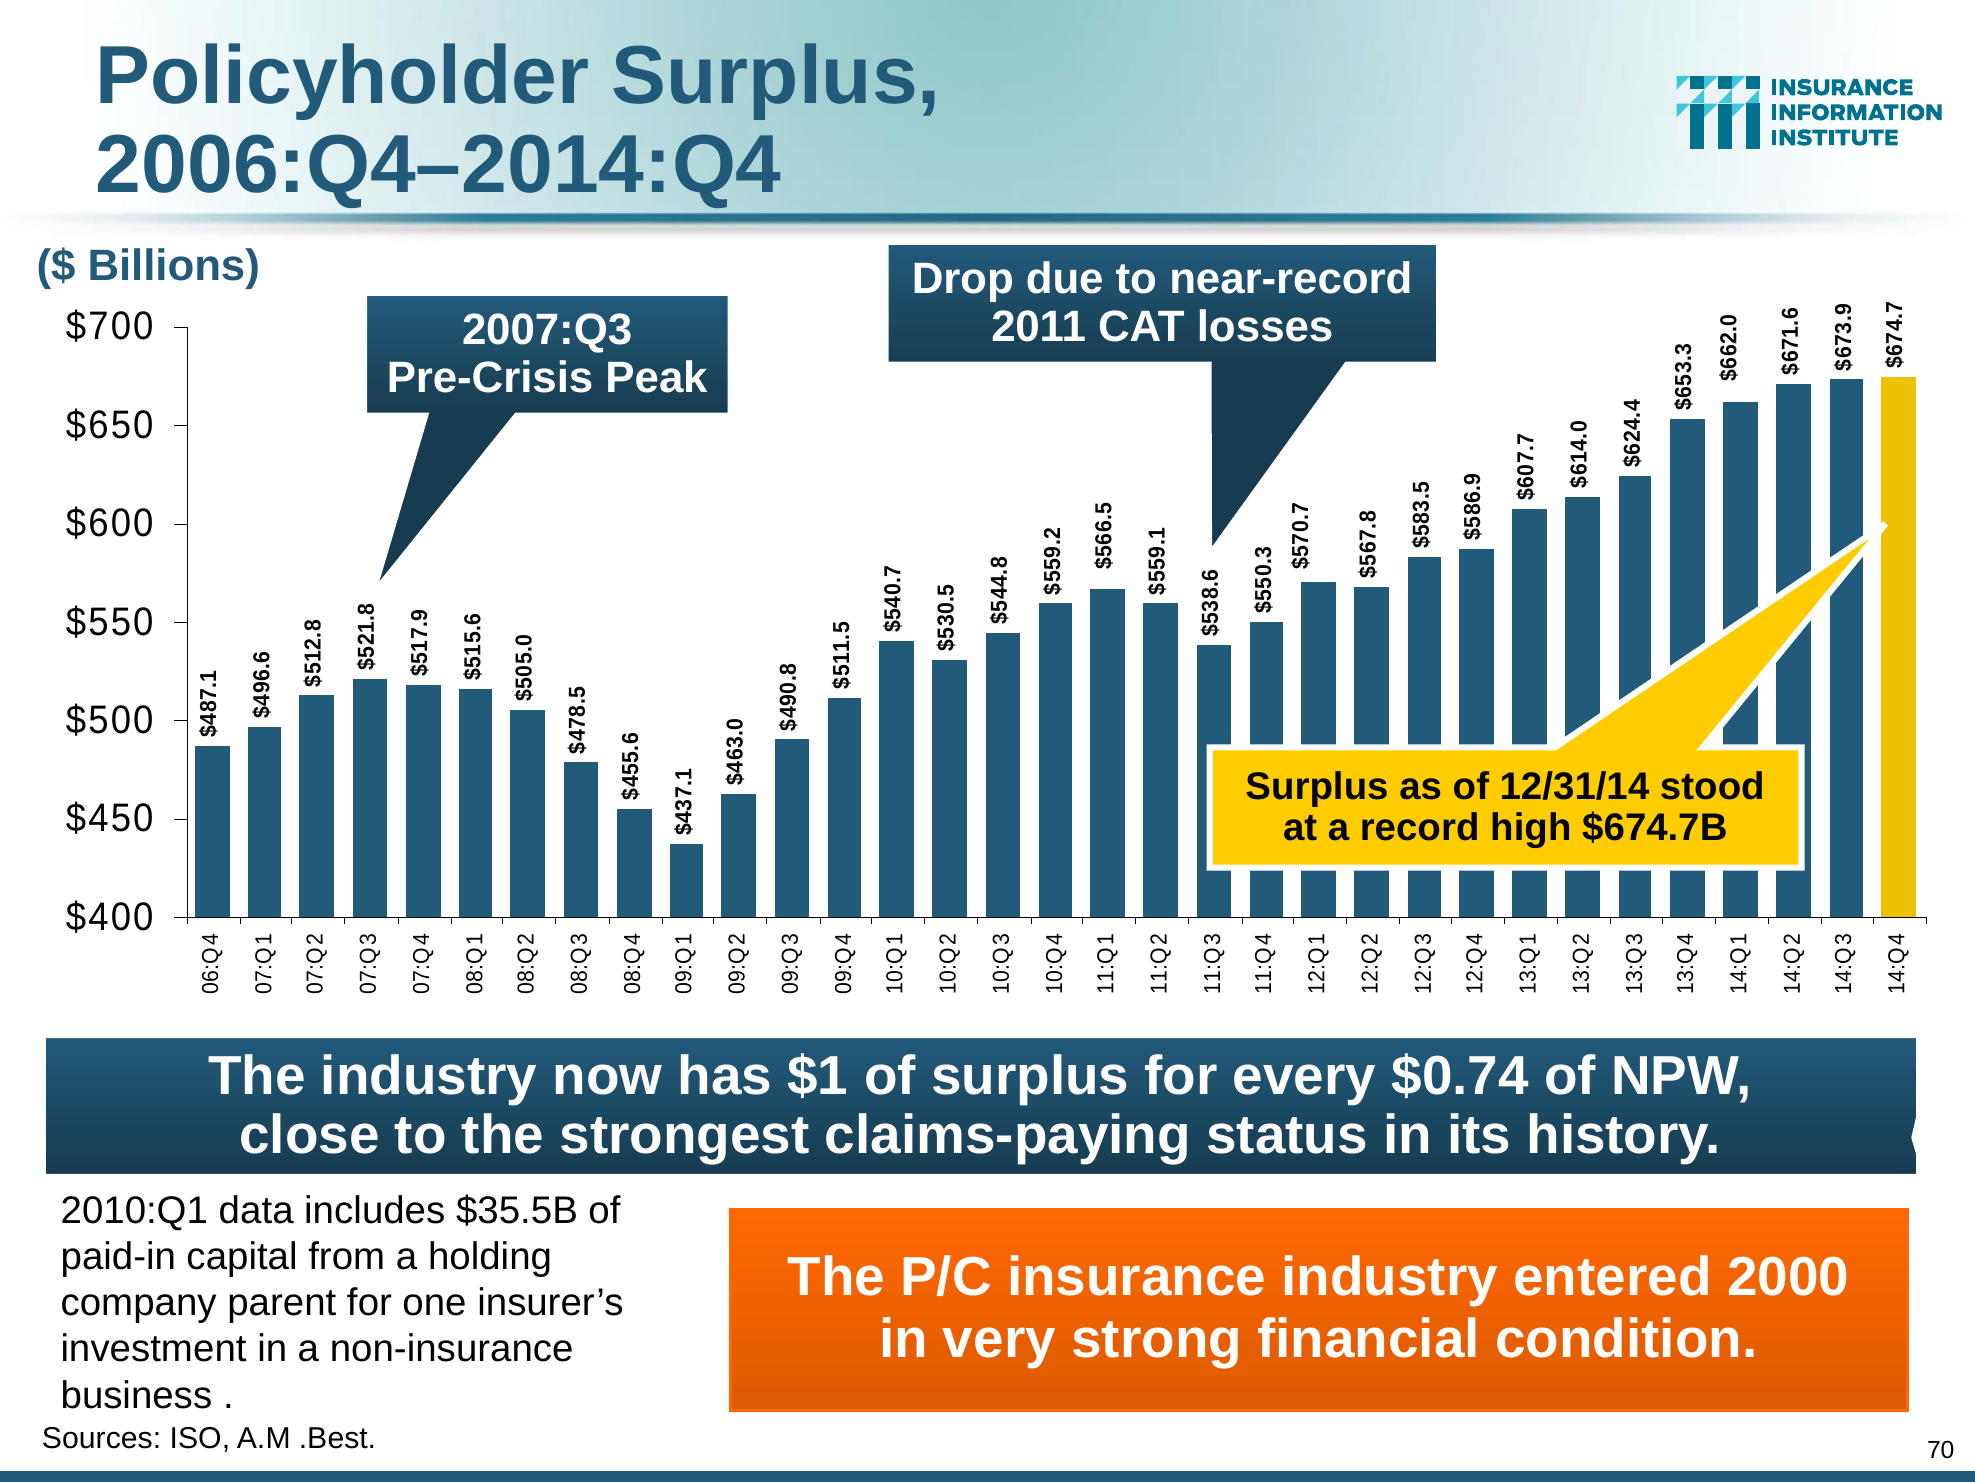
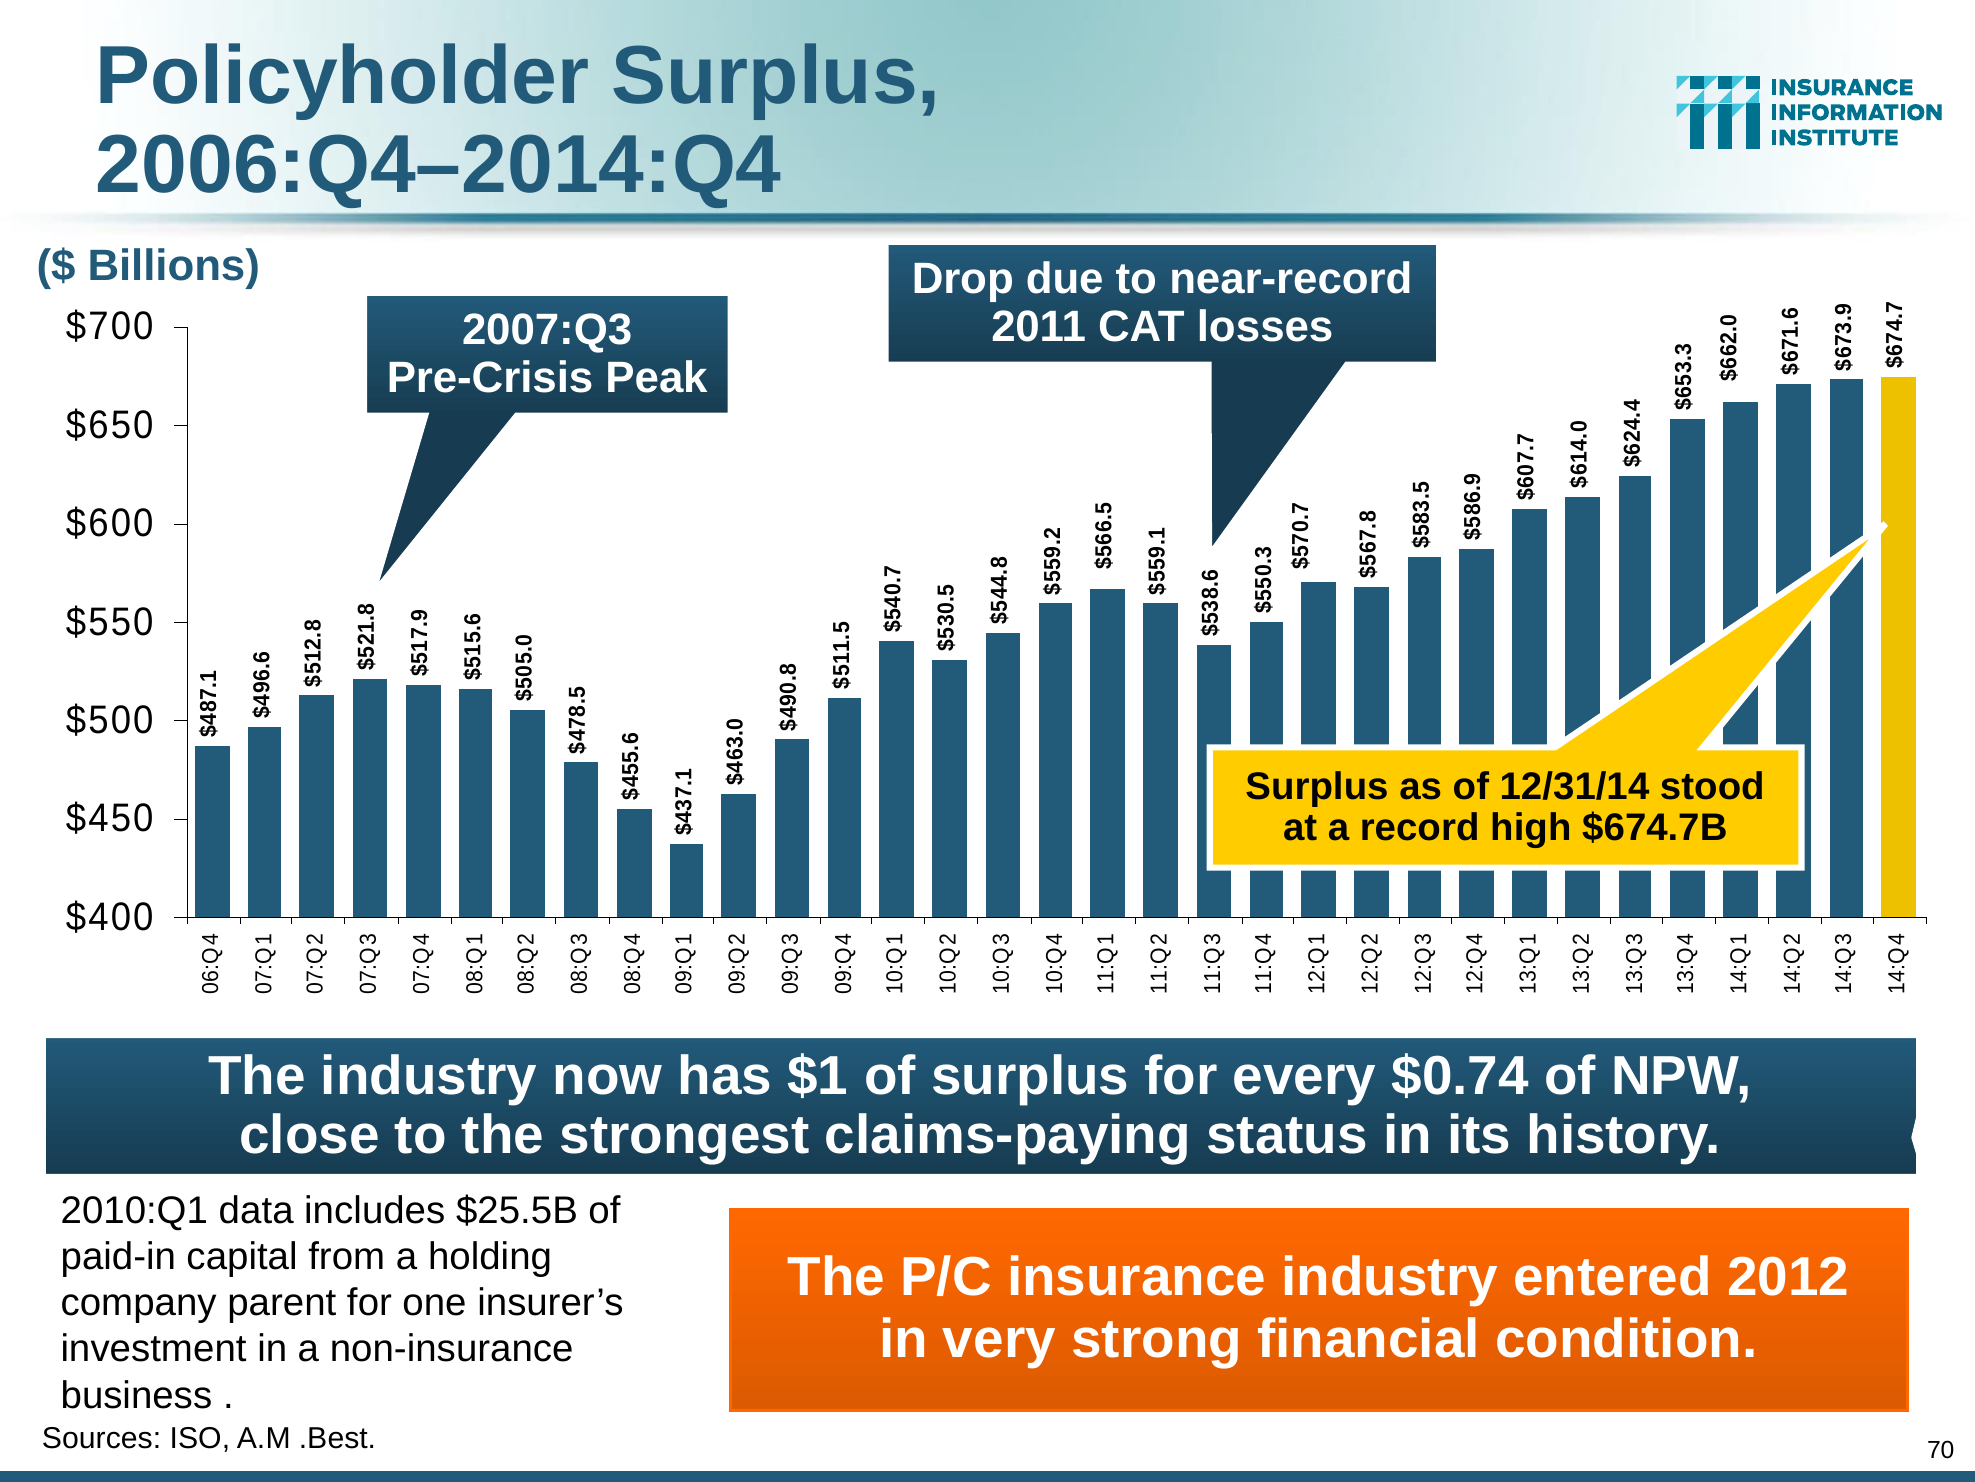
$35.5B: $35.5B -> $25.5B
2000: 2000 -> 2012
